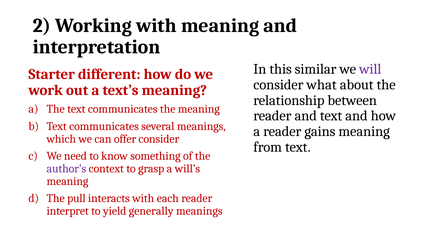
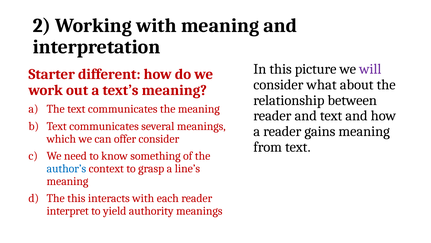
similar: similar -> picture
author’s colour: purple -> blue
will’s: will’s -> line’s
The pull: pull -> this
generally: generally -> authority
